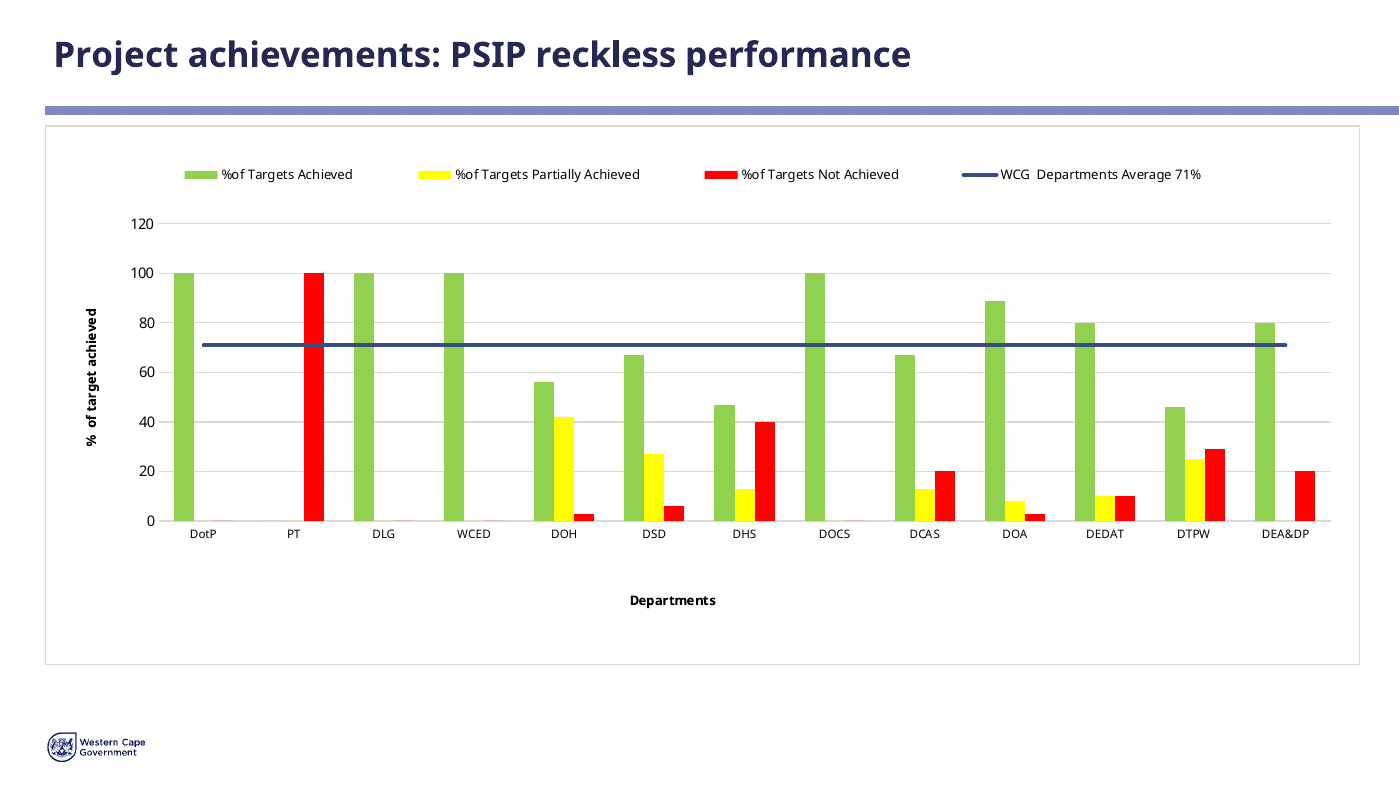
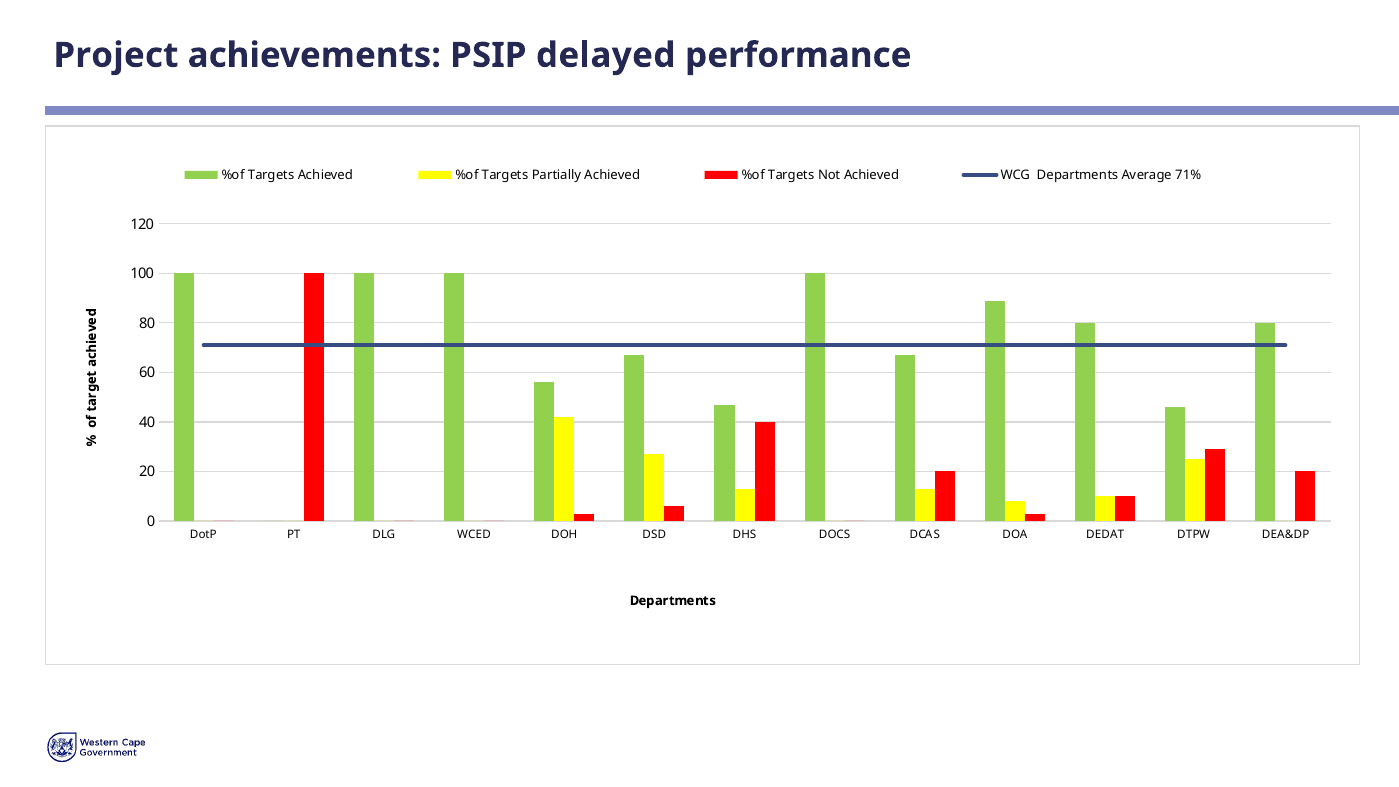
reckless: reckless -> delayed
